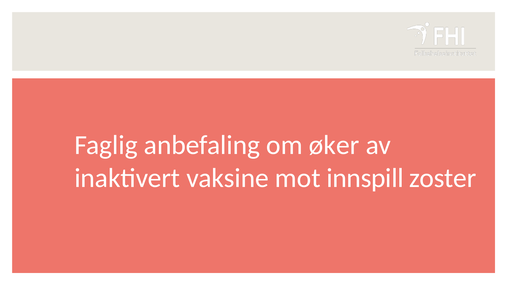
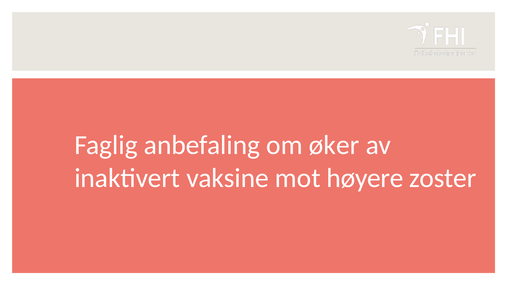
innspill: innspill -> høyere
